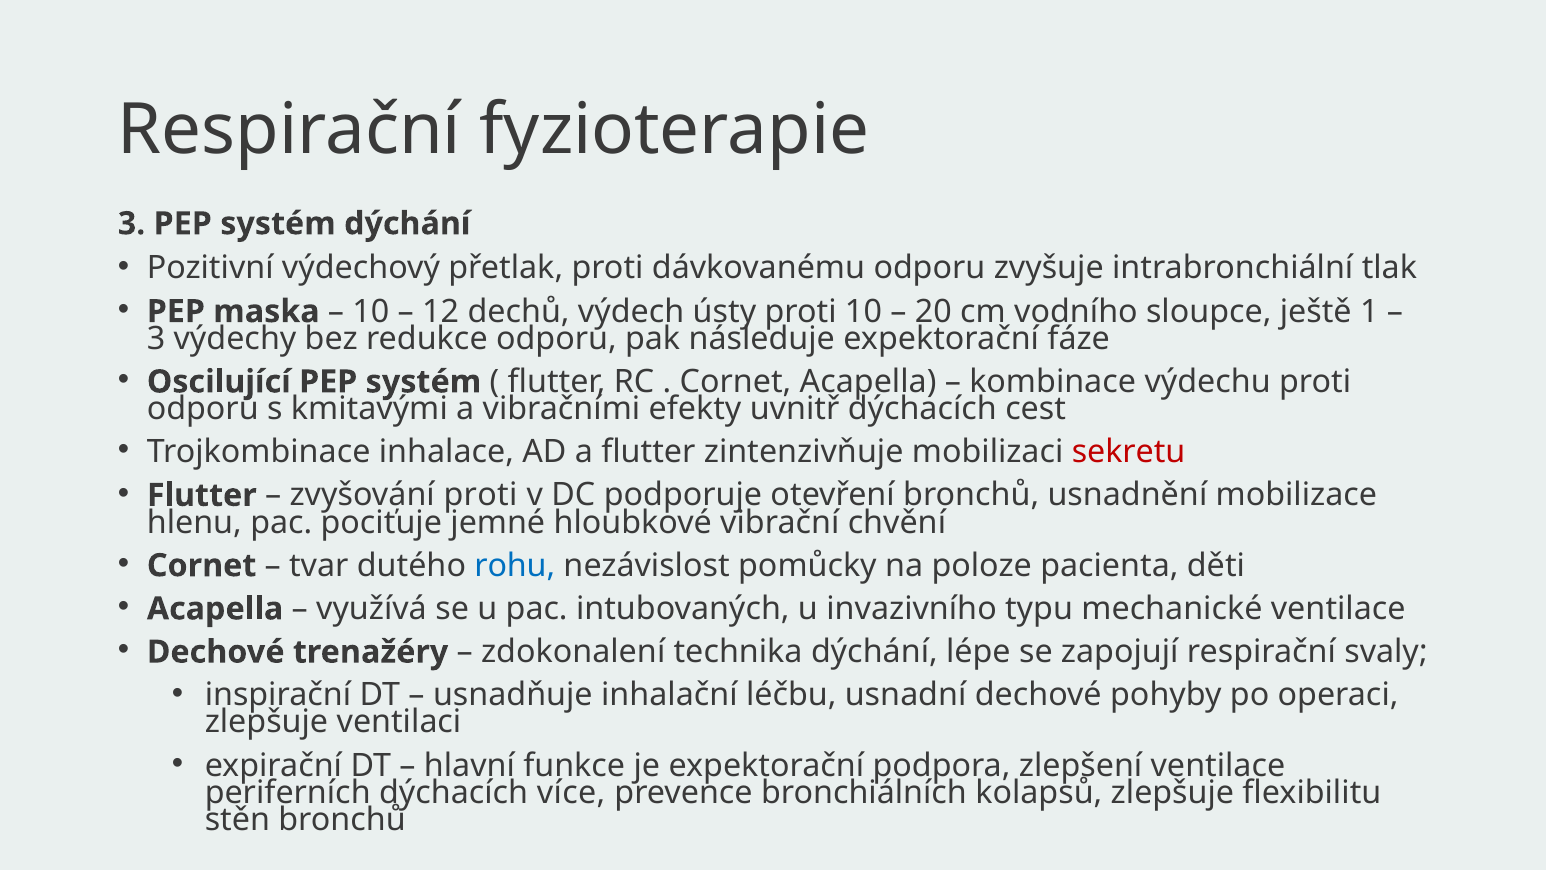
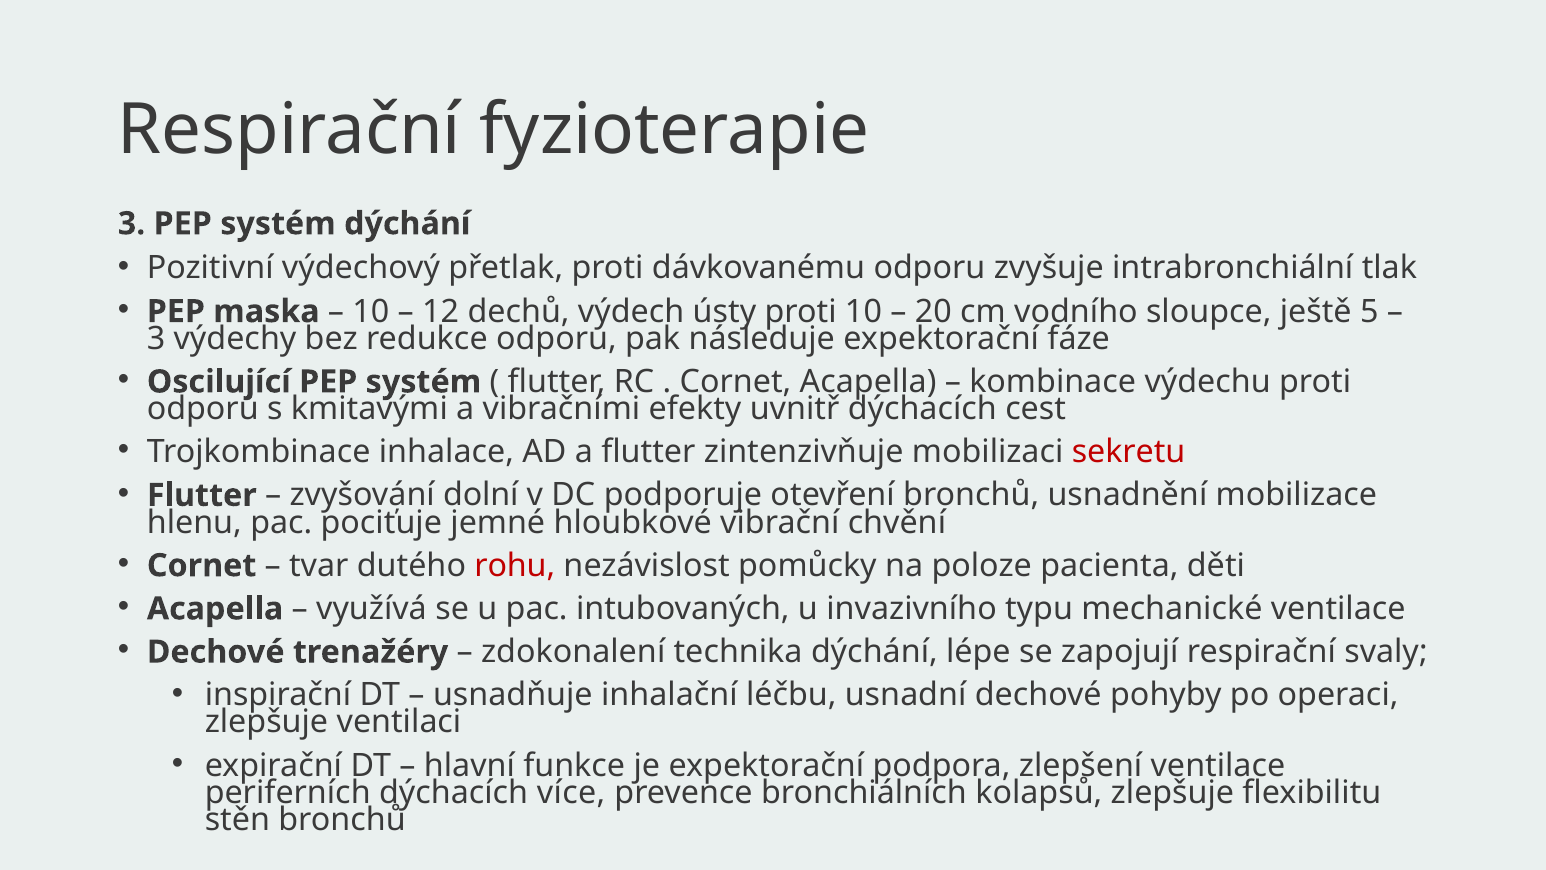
1: 1 -> 5
zvyšování proti: proti -> dolní
rohu colour: blue -> red
